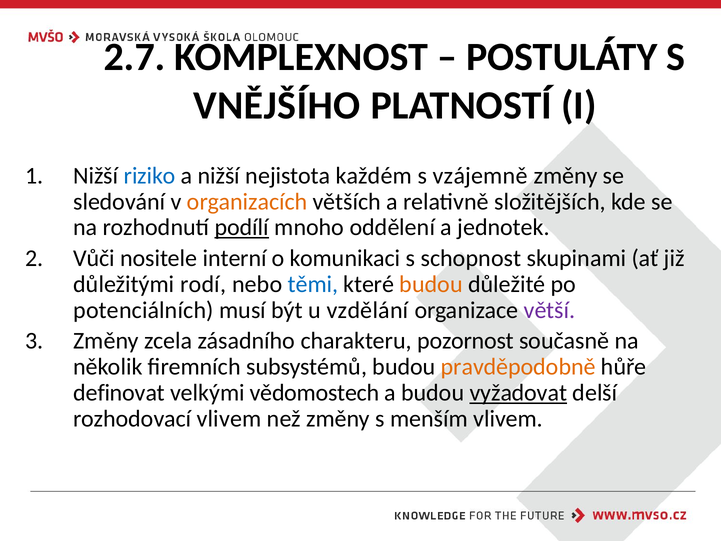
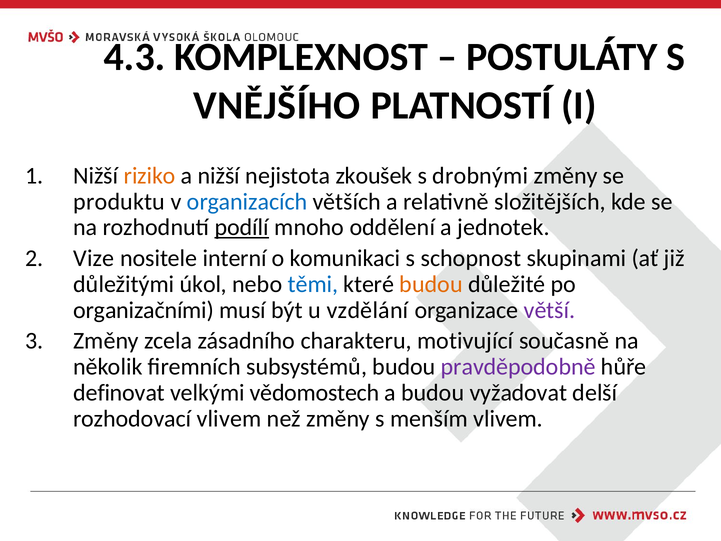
2.7: 2.7 -> 4.3
riziko colour: blue -> orange
každém: každém -> zkoušek
vzájemně: vzájemně -> drobnými
sledování: sledování -> produktu
organizacích colour: orange -> blue
Vůči: Vůči -> Vize
rodí: rodí -> úkol
potenciálních: potenciálních -> organizačními
pozornost: pozornost -> motivující
pravděpodobně colour: orange -> purple
vyžadovat underline: present -> none
